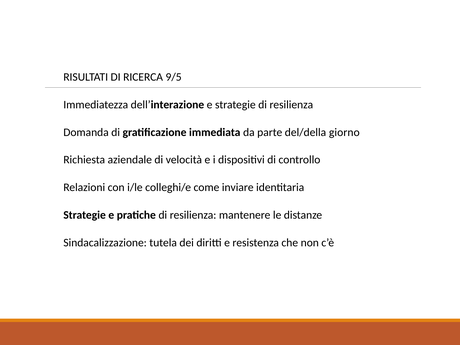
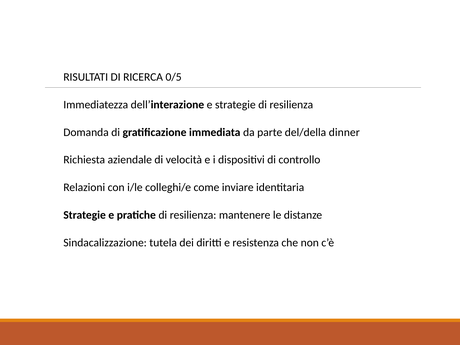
9/5: 9/5 -> 0/5
giorno: giorno -> dinner
